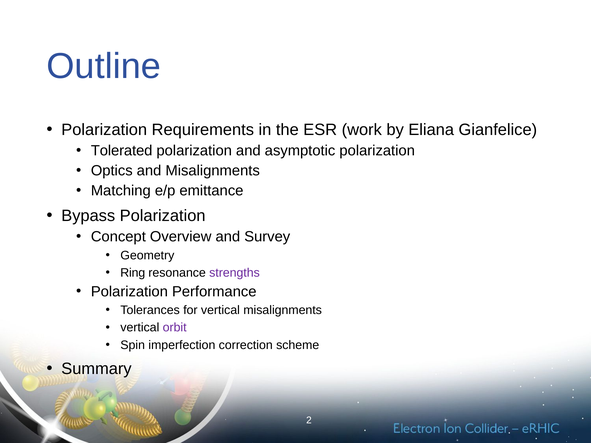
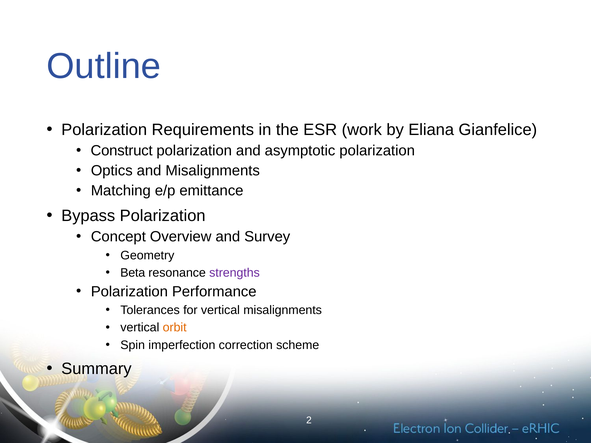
Tolerated: Tolerated -> Construct
Ring: Ring -> Beta
orbit colour: purple -> orange
